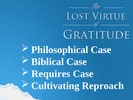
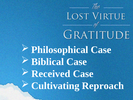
Requires: Requires -> Received
